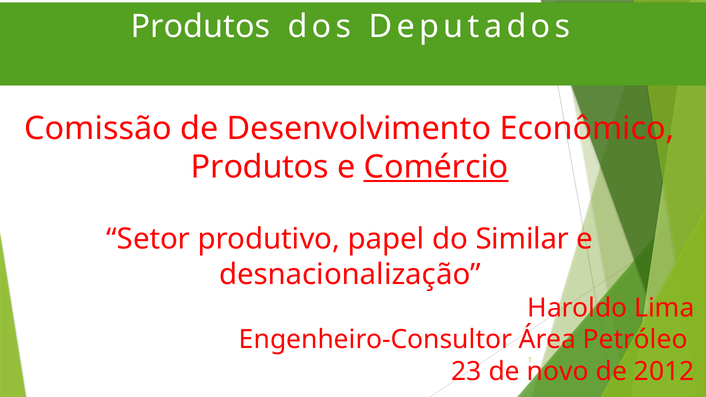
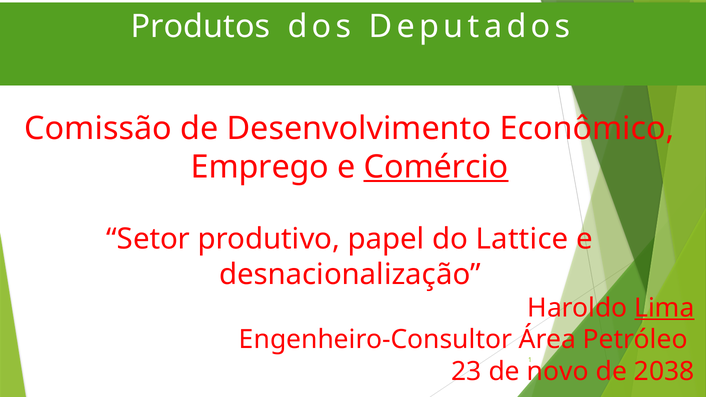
Produtos at (260, 167): Produtos -> Emprego
Similar: Similar -> Lattice
Lima underline: none -> present
2012: 2012 -> 2038
